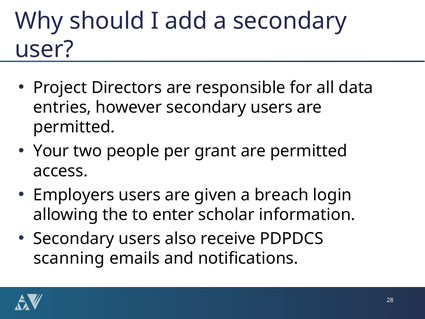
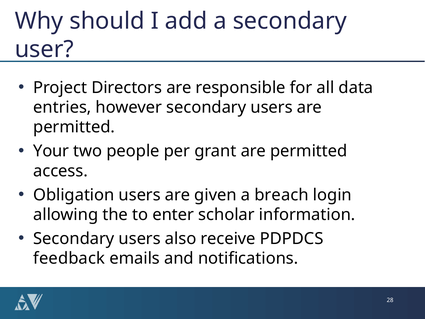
Employers: Employers -> Obligation
scanning: scanning -> feedback
